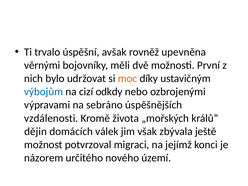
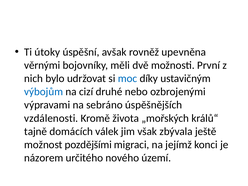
trvalo: trvalo -> útoky
moc colour: orange -> blue
odkdy: odkdy -> druhé
dějin: dějin -> tajně
potvrzoval: potvrzoval -> pozdějšími
